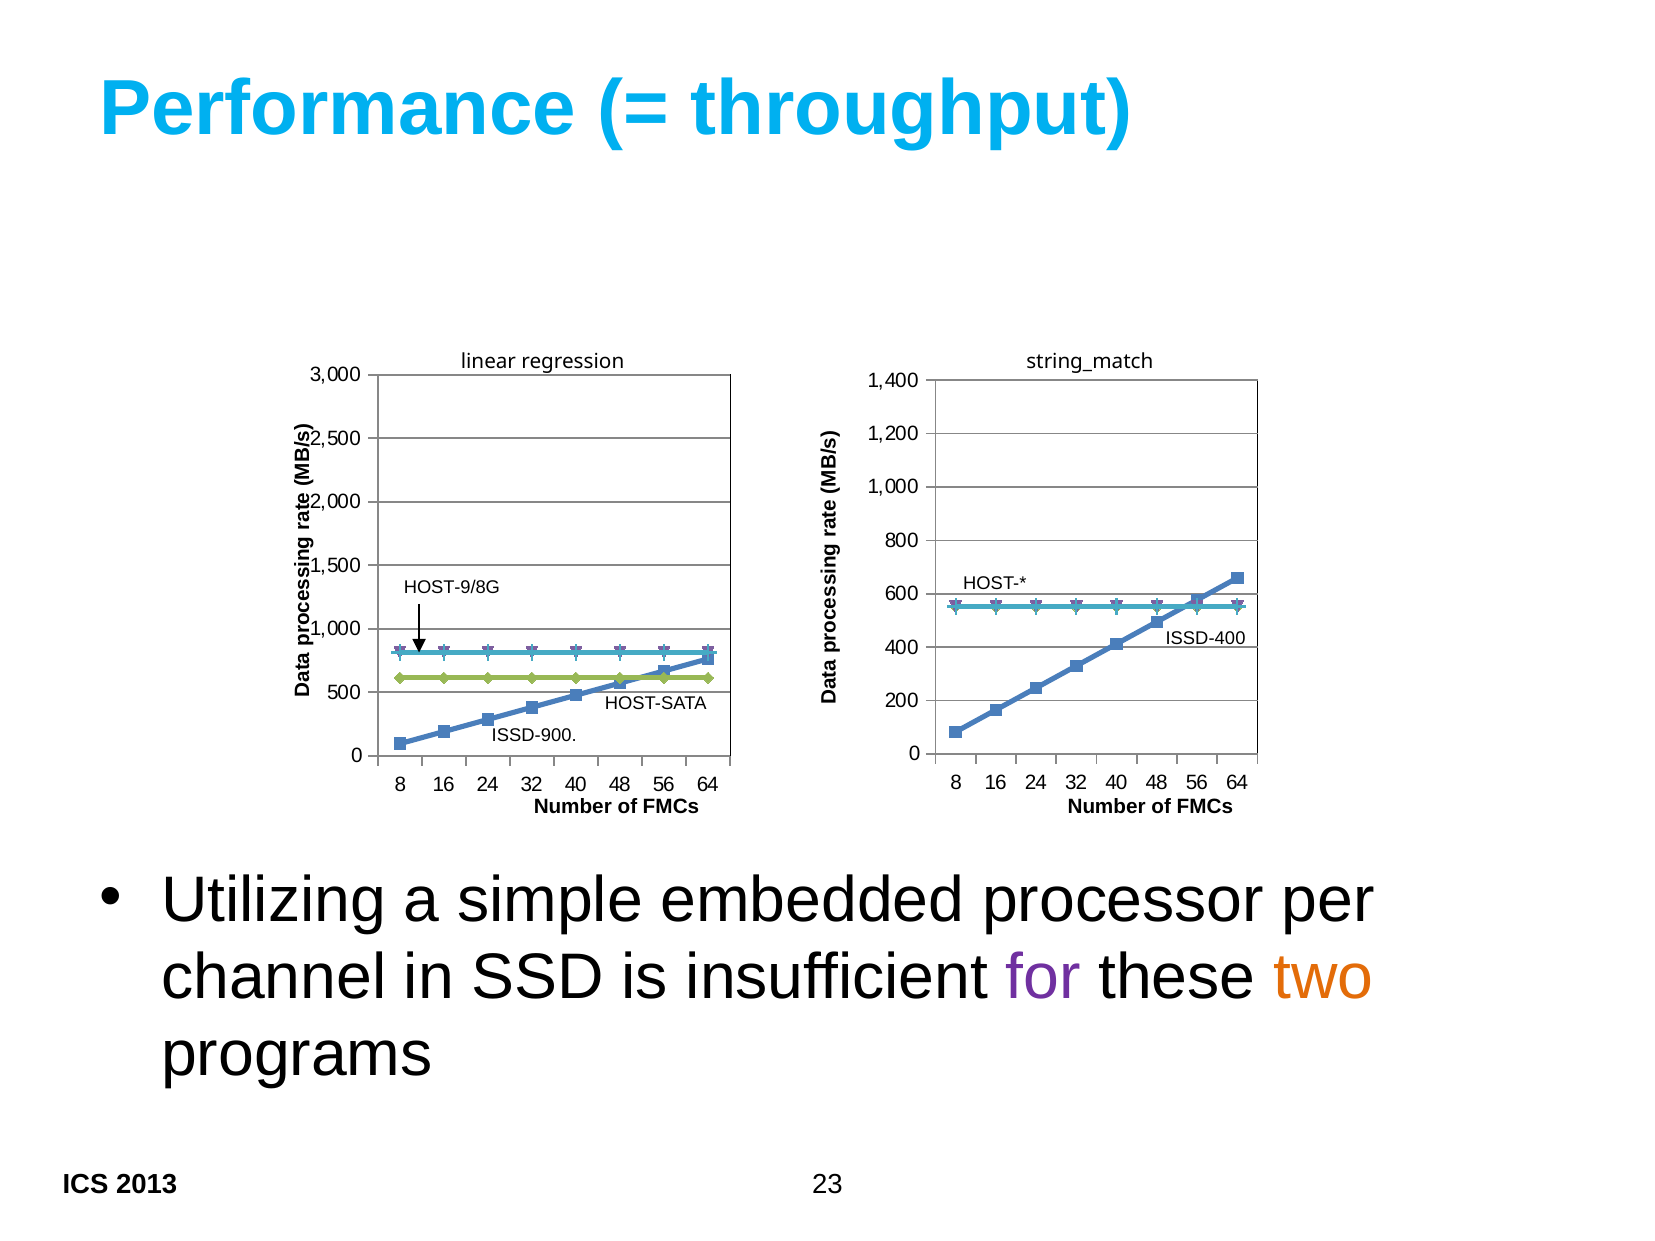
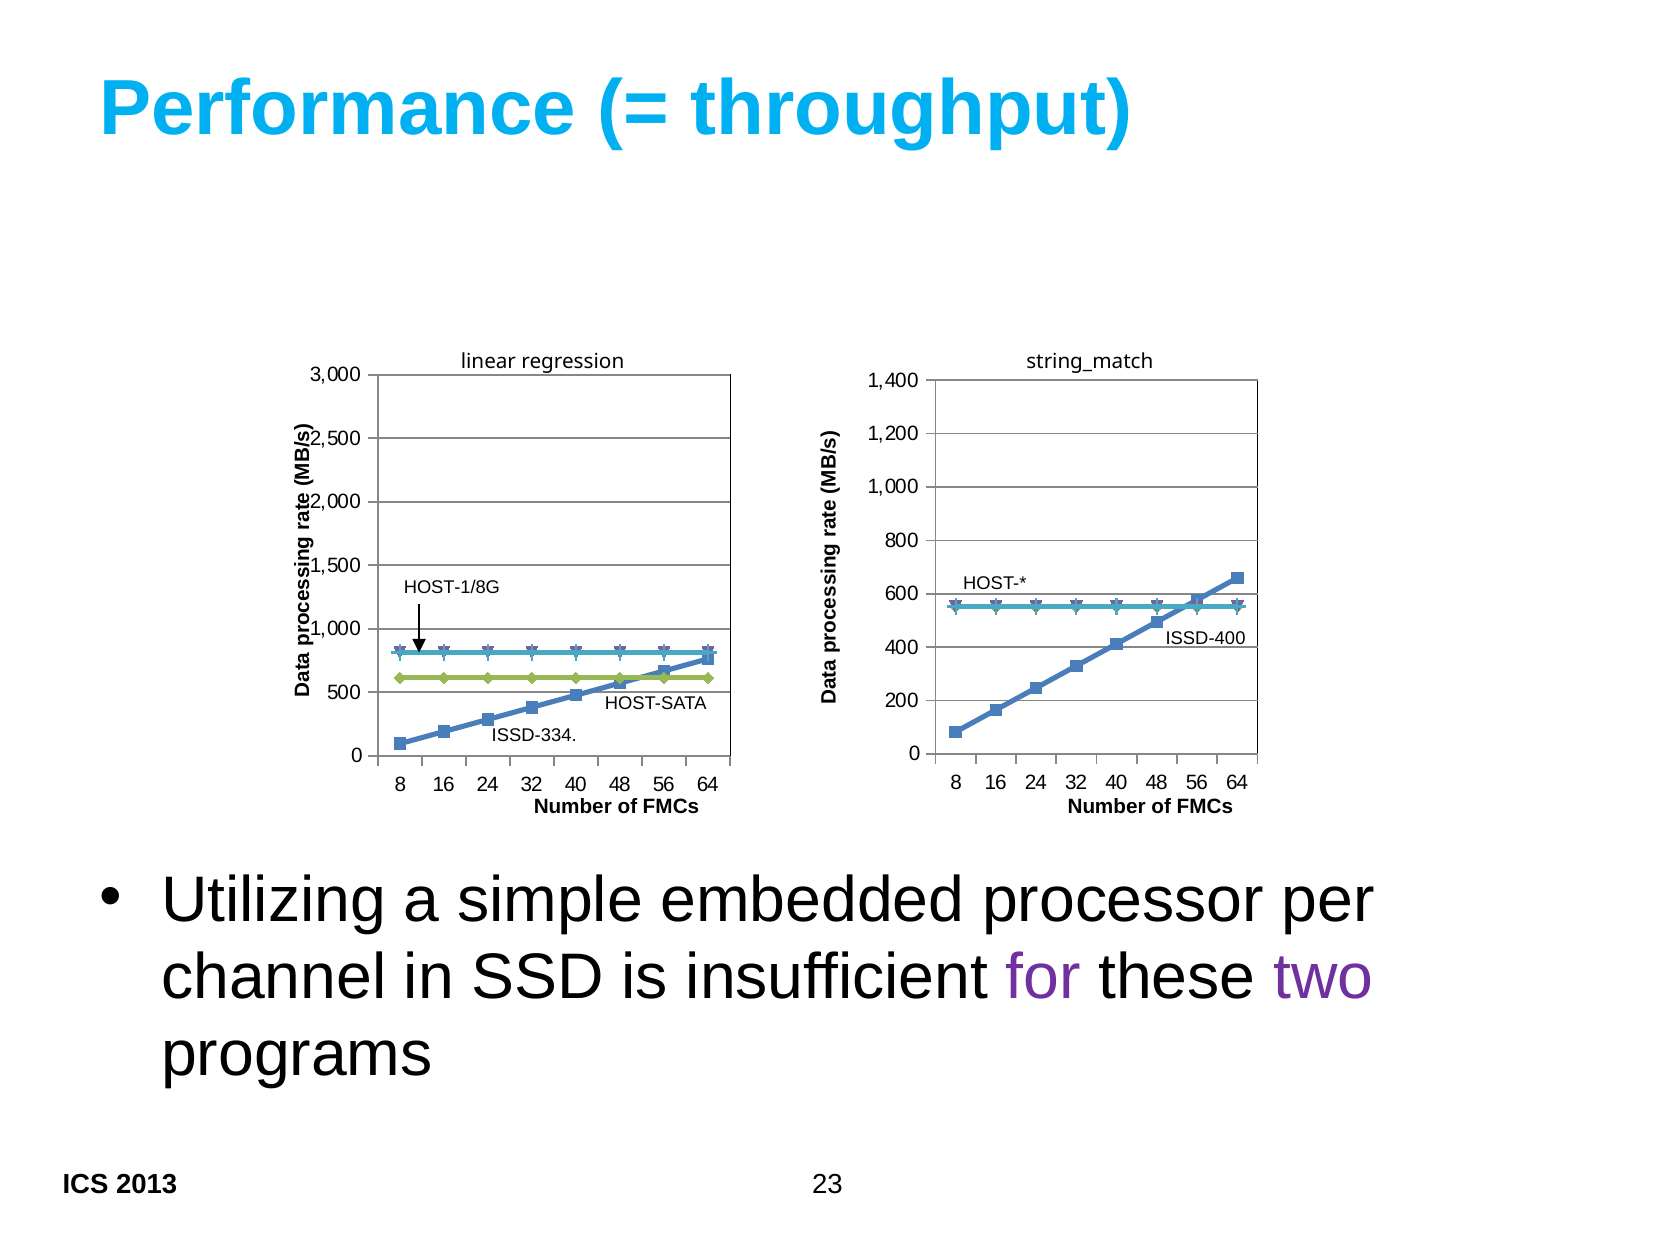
HOST-9/8G: HOST-9/8G -> HOST-1/8G
ISSD-900: ISSD-900 -> ISSD-334
two colour: orange -> purple
